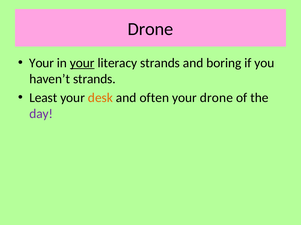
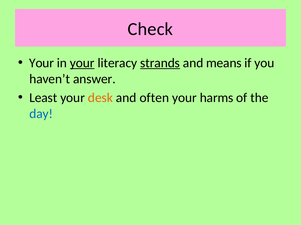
Drone at (151, 29): Drone -> Check
strands at (160, 63) underline: none -> present
boring: boring -> means
haven’t strands: strands -> answer
your drone: drone -> harms
day colour: purple -> blue
